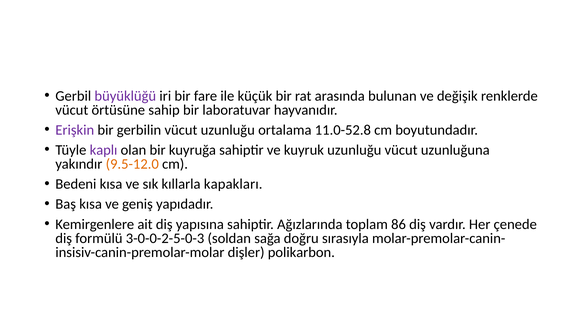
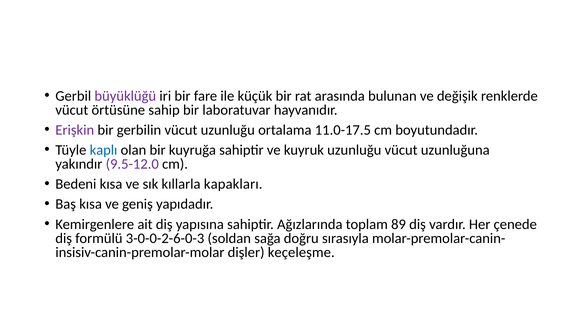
11.0-52.8: 11.0-52.8 -> 11.0-17.5
kaplı colour: purple -> blue
9.5-12.0 colour: orange -> purple
86: 86 -> 89
3-0-0-2-5-0-3: 3-0-0-2-5-0-3 -> 3-0-0-2-6-0-3
polikarbon: polikarbon -> keçeleşme
